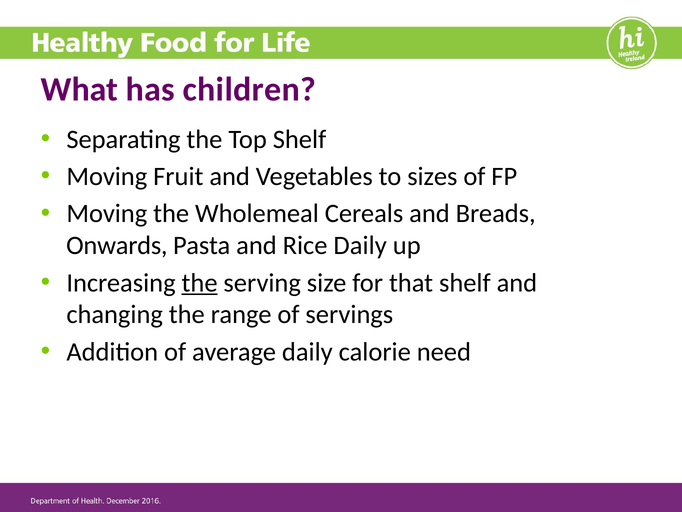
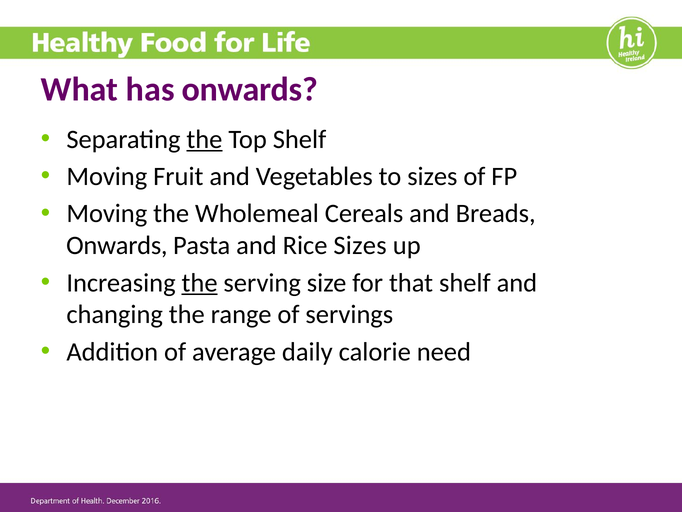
has children: children -> onwards
the at (204, 139) underline: none -> present
Rice Daily: Daily -> Sizes
